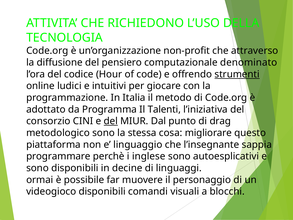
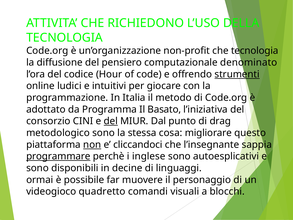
che attraverso: attraverso -> tecnologia
Talenti: Talenti -> Basato
non underline: none -> present
linguaggio: linguaggio -> cliccandoci
programmare underline: none -> present
videogioco disponibili: disponibili -> quadretto
